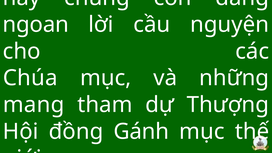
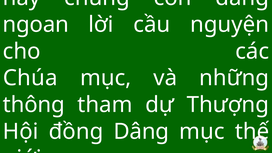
mang: mang -> thông
Gánh: Gánh -> Dâng
